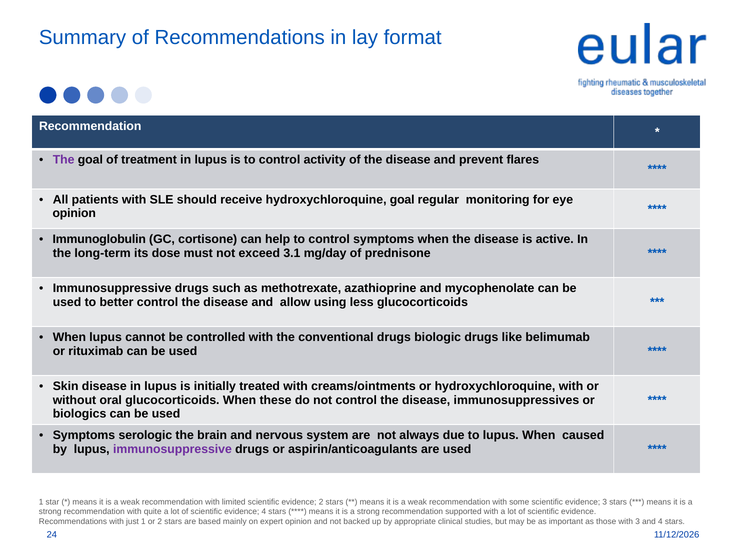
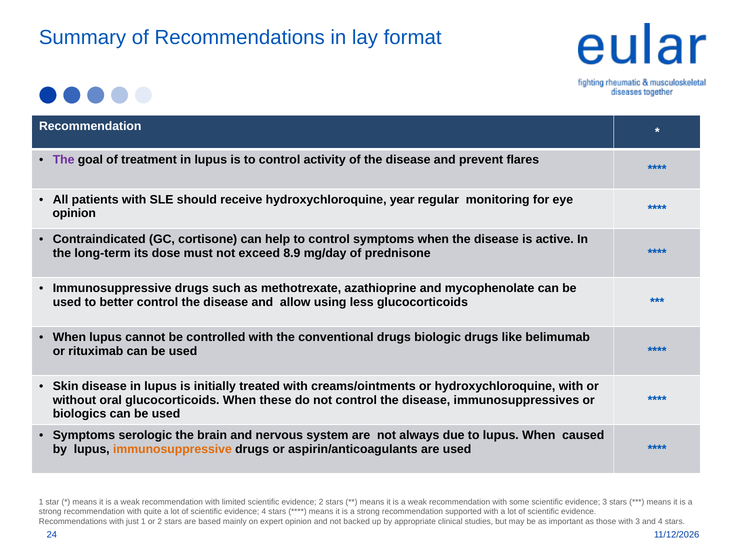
hydroxychloroquine goal: goal -> year
Immunoglobulin: Immunoglobulin -> Contraindicated
3.1: 3.1 -> 8.9
immunosuppressive at (172, 449) colour: purple -> orange
